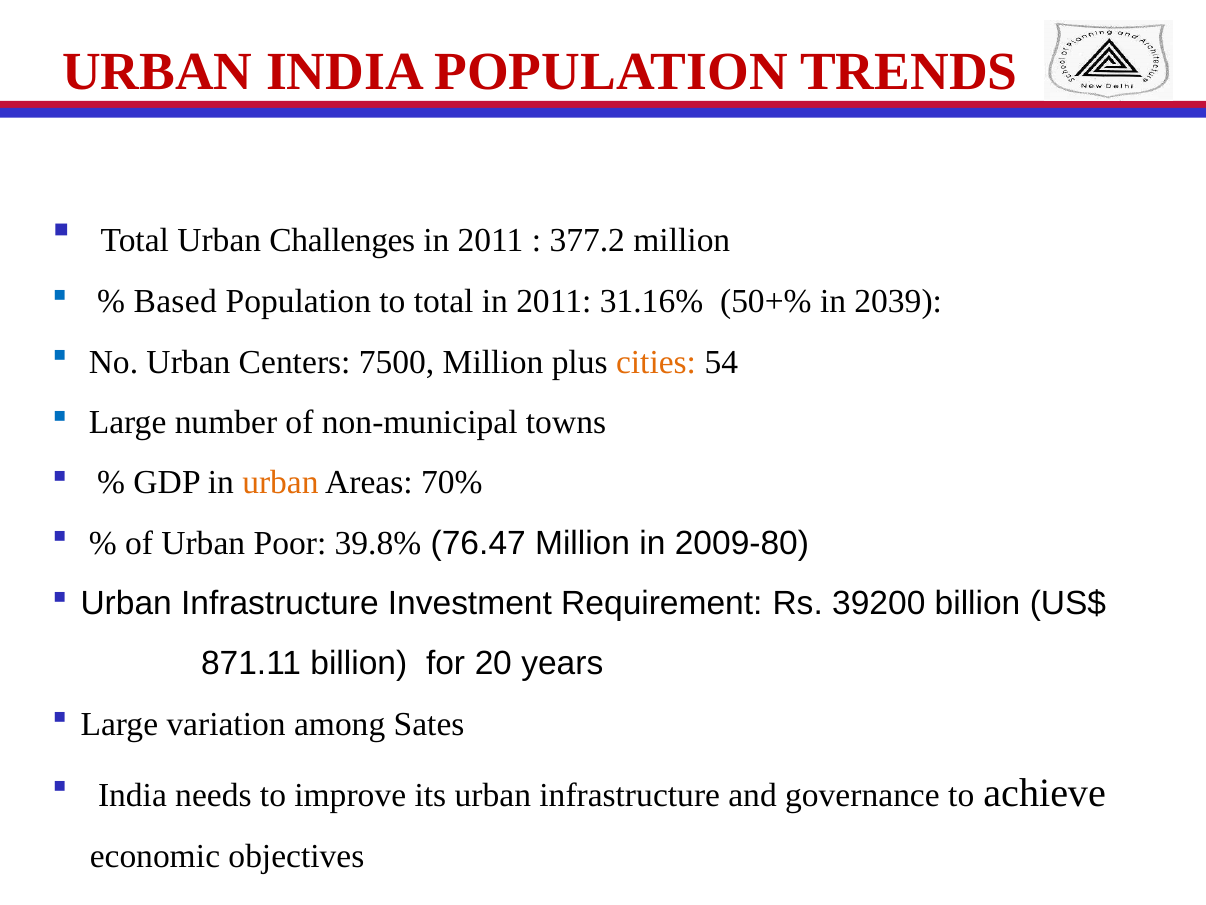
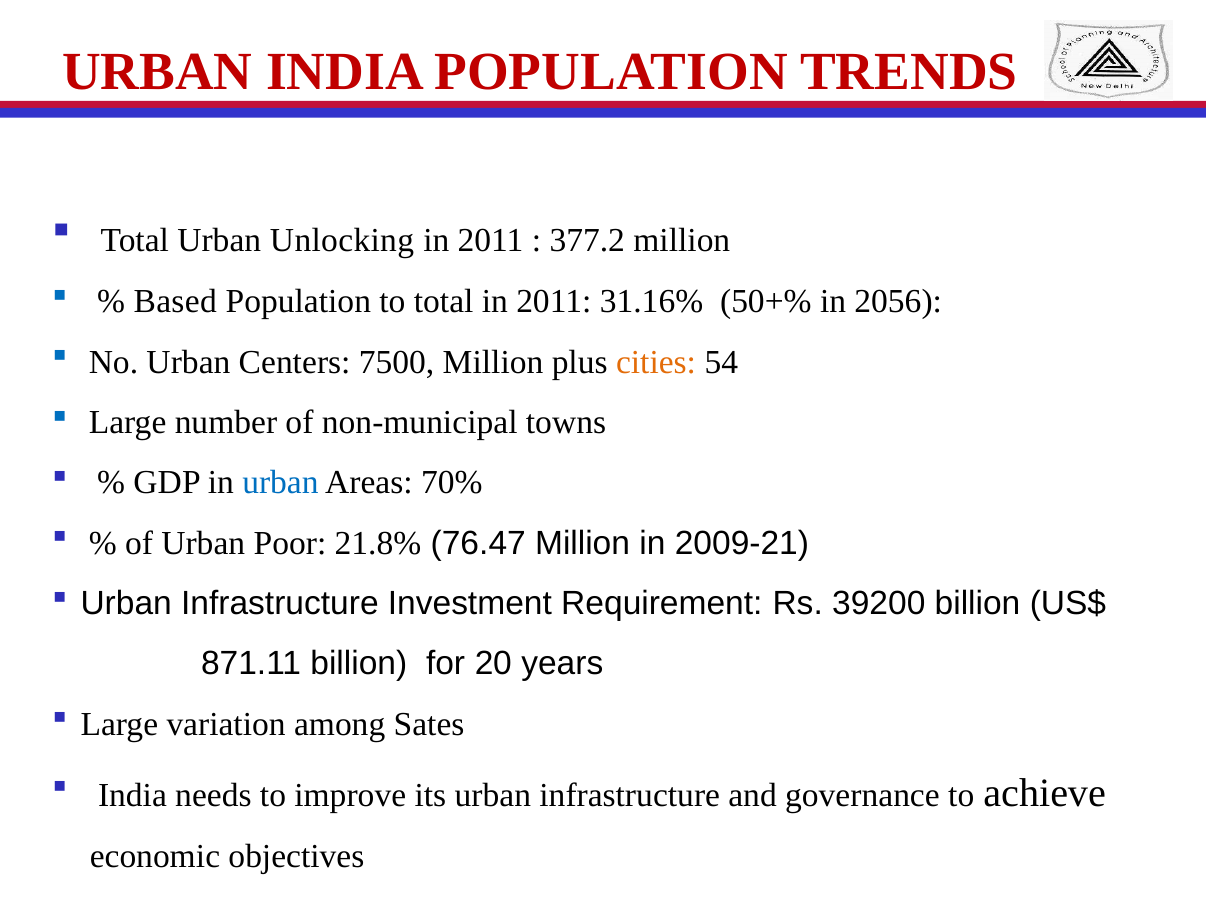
Challenges: Challenges -> Unlocking
2039: 2039 -> 2056
urban at (280, 483) colour: orange -> blue
39.8%: 39.8% -> 21.8%
2009-80: 2009-80 -> 2009-21
